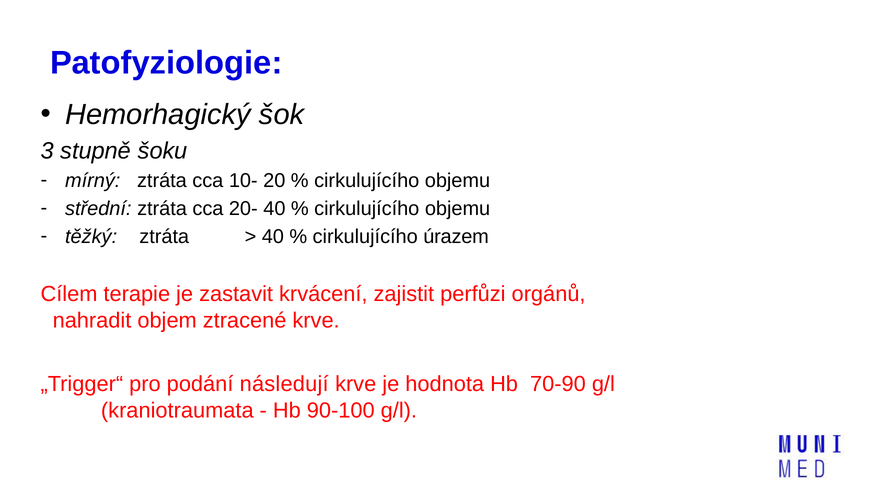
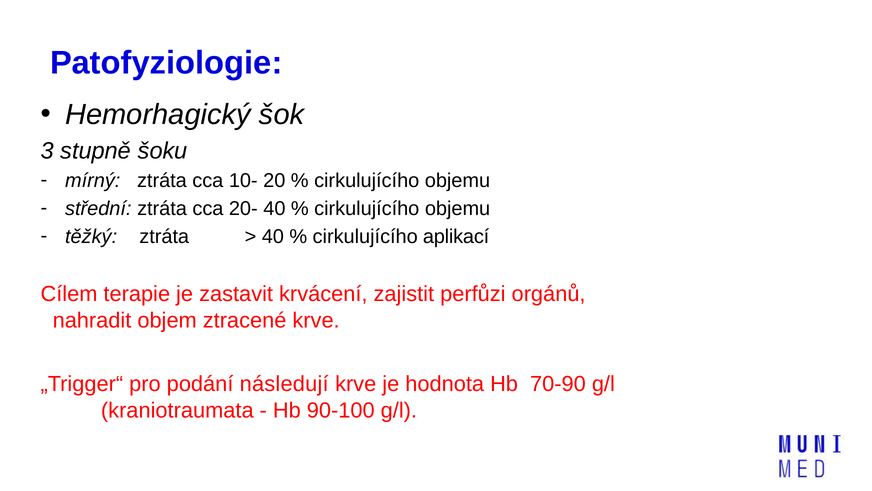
úrazem: úrazem -> aplikací
